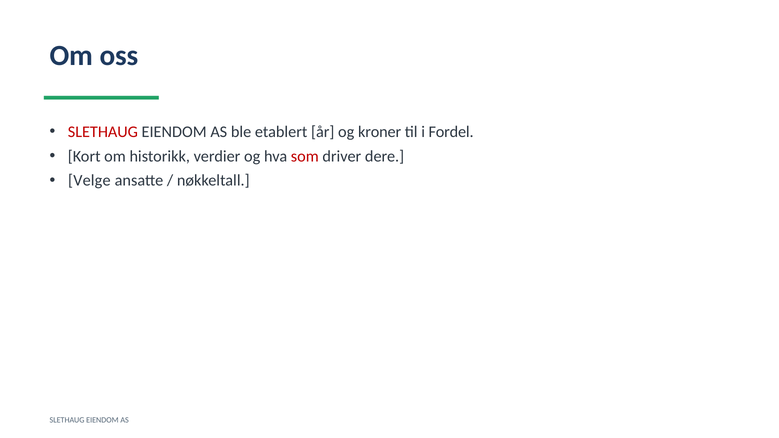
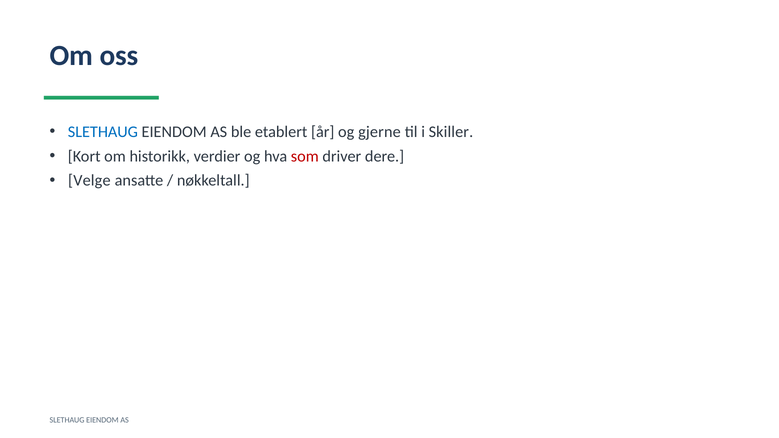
SLETHAUG at (103, 132) colour: red -> blue
kroner: kroner -> gjerne
Fordel: Fordel -> Skiller
